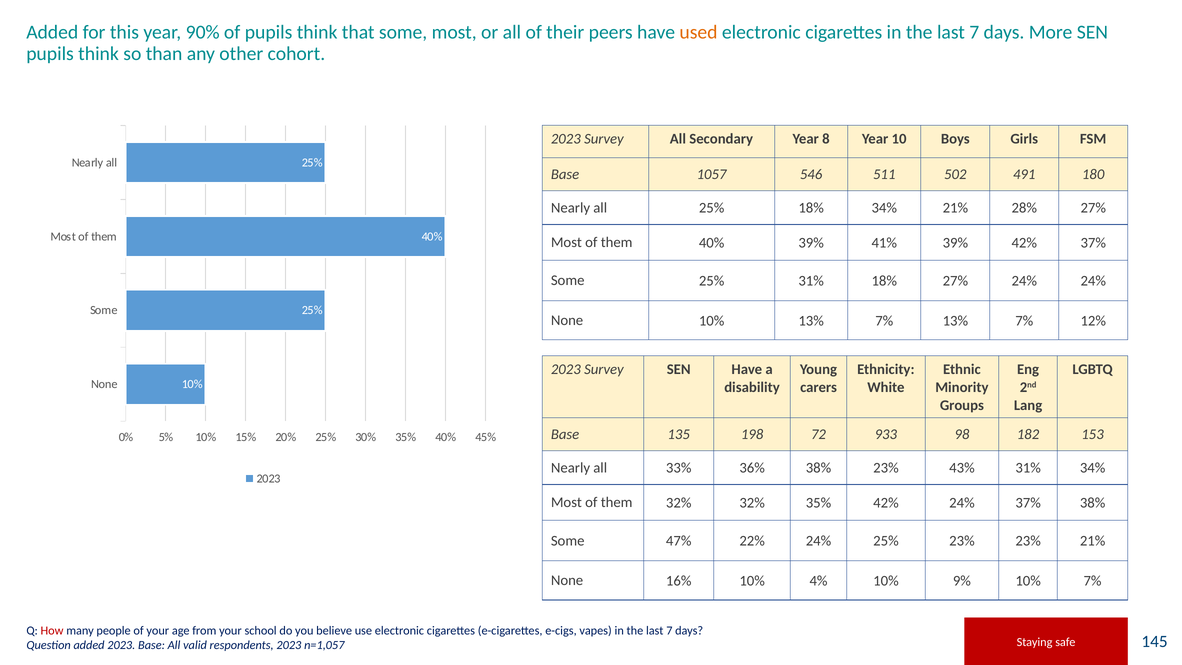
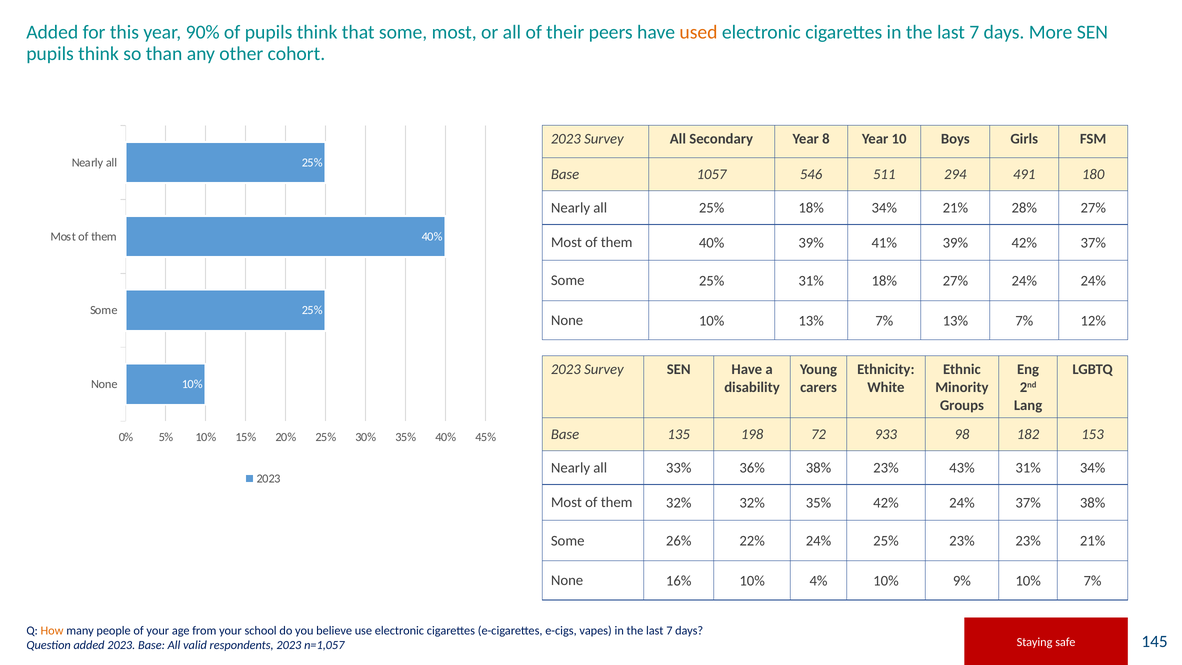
502: 502 -> 294
47%: 47% -> 26%
How colour: red -> orange
